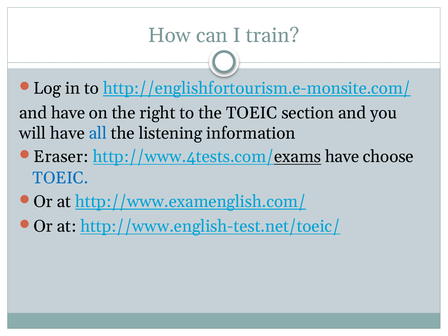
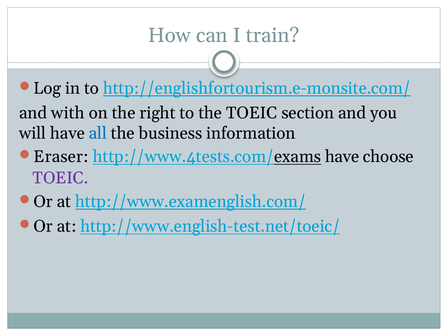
and have: have -> with
listening: listening -> business
TOEIC at (60, 178) colour: blue -> purple
